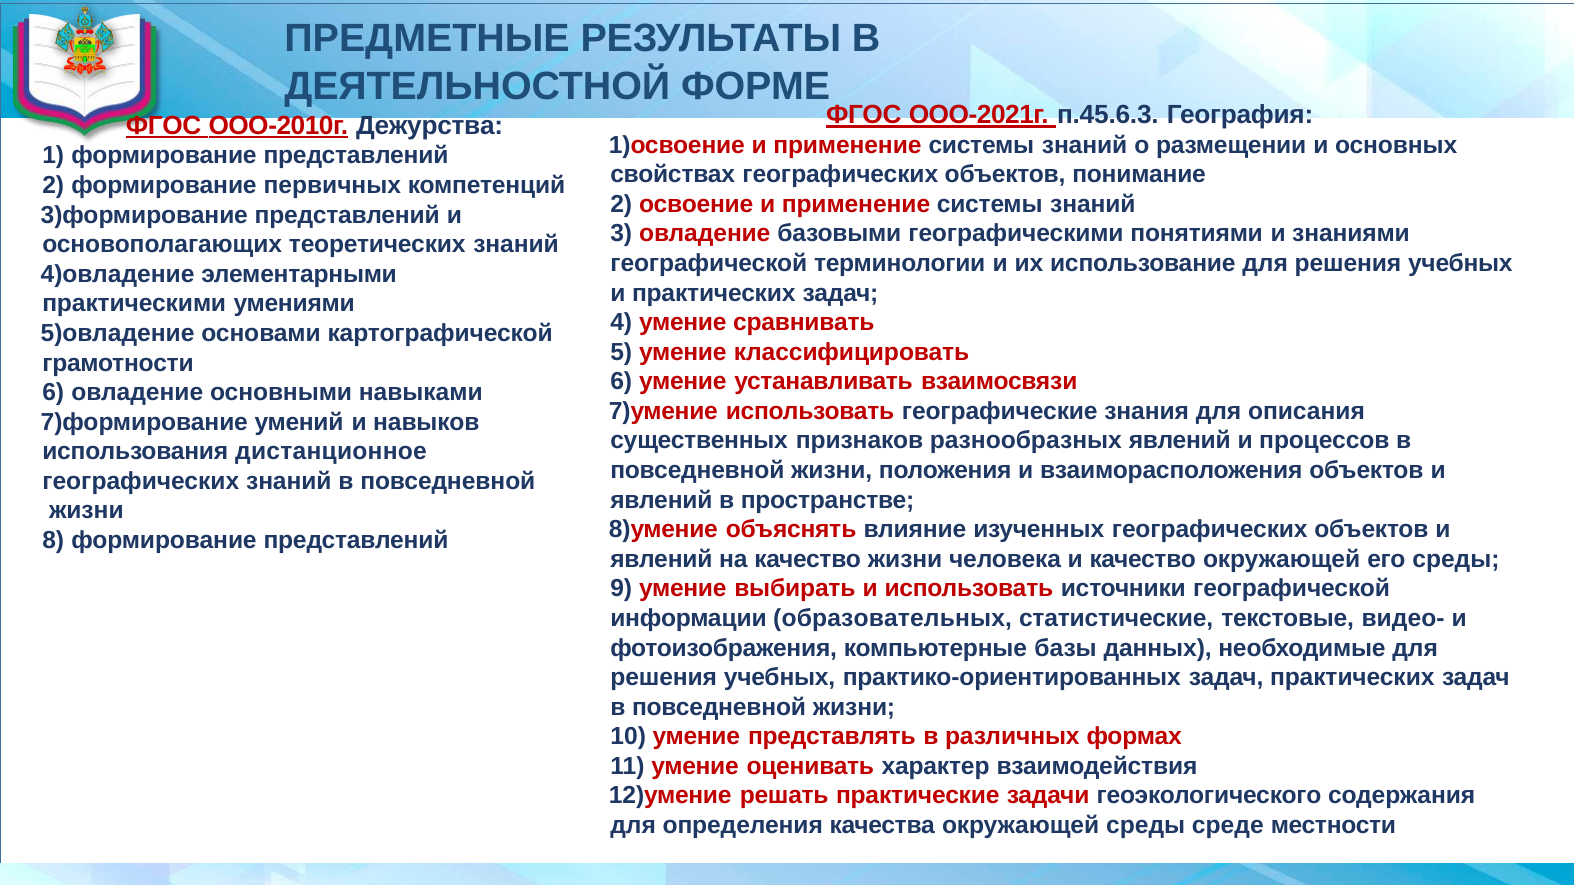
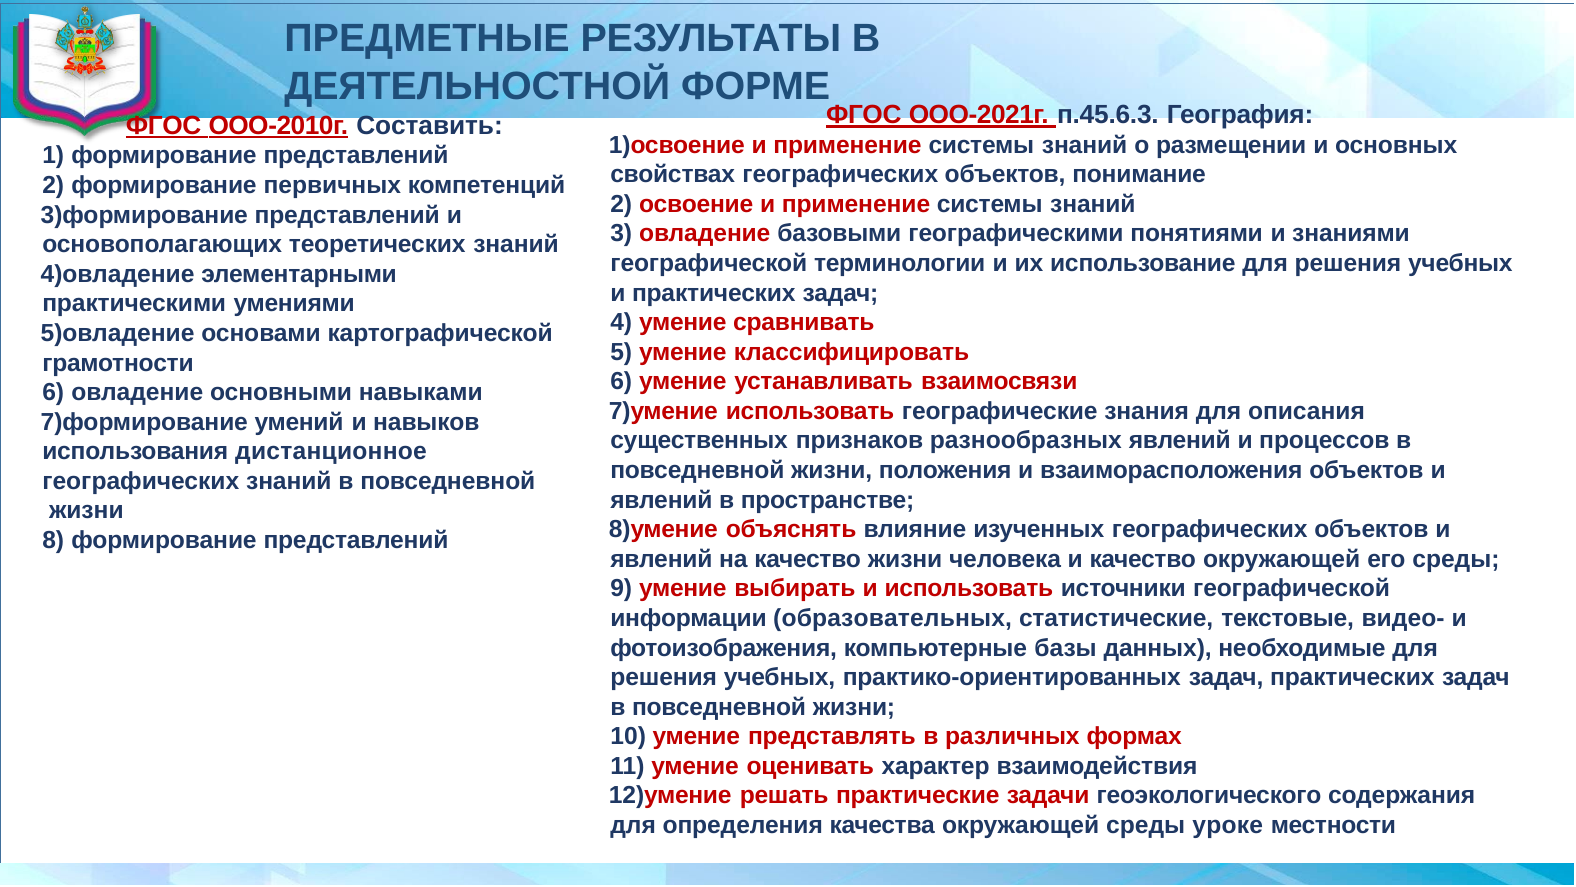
Дежурства: Дежурства -> Составить
среде: среде -> уроке
